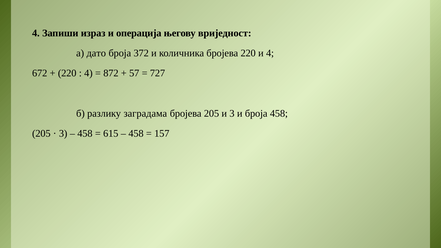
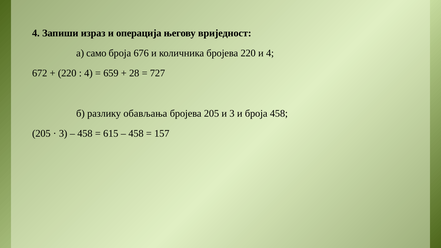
дато: дато -> само
372: 372 -> 676
872: 872 -> 659
57: 57 -> 28
заградама: заградама -> обављања
